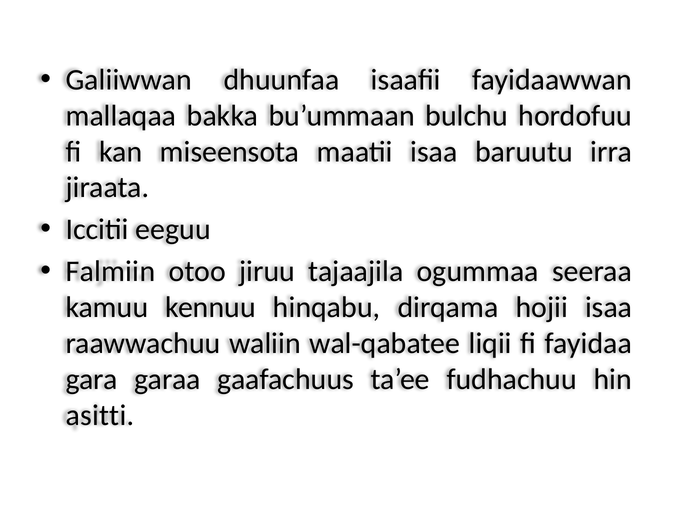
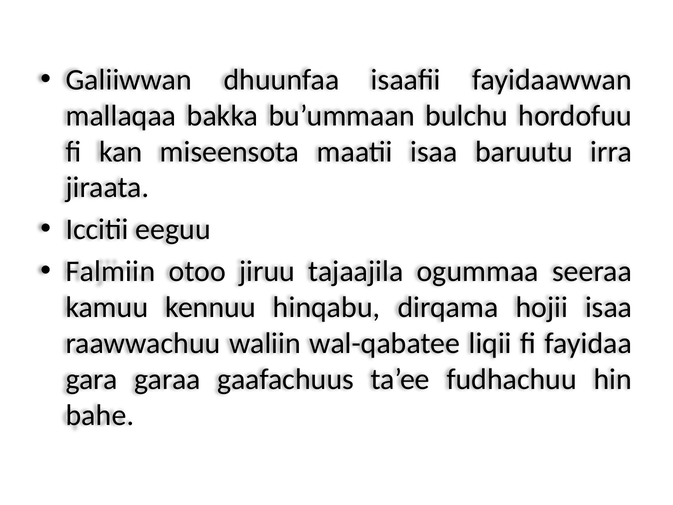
asitti: asitti -> bahe
